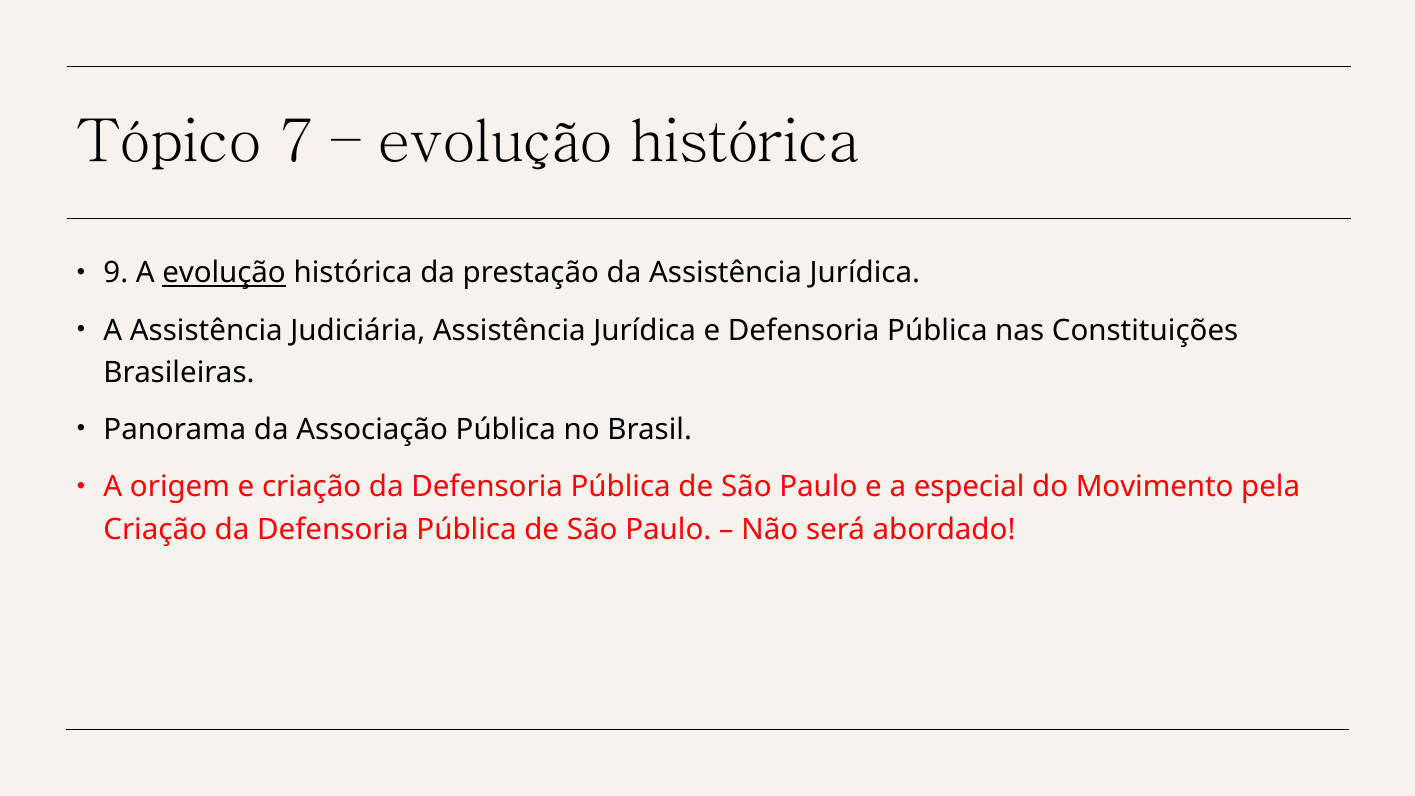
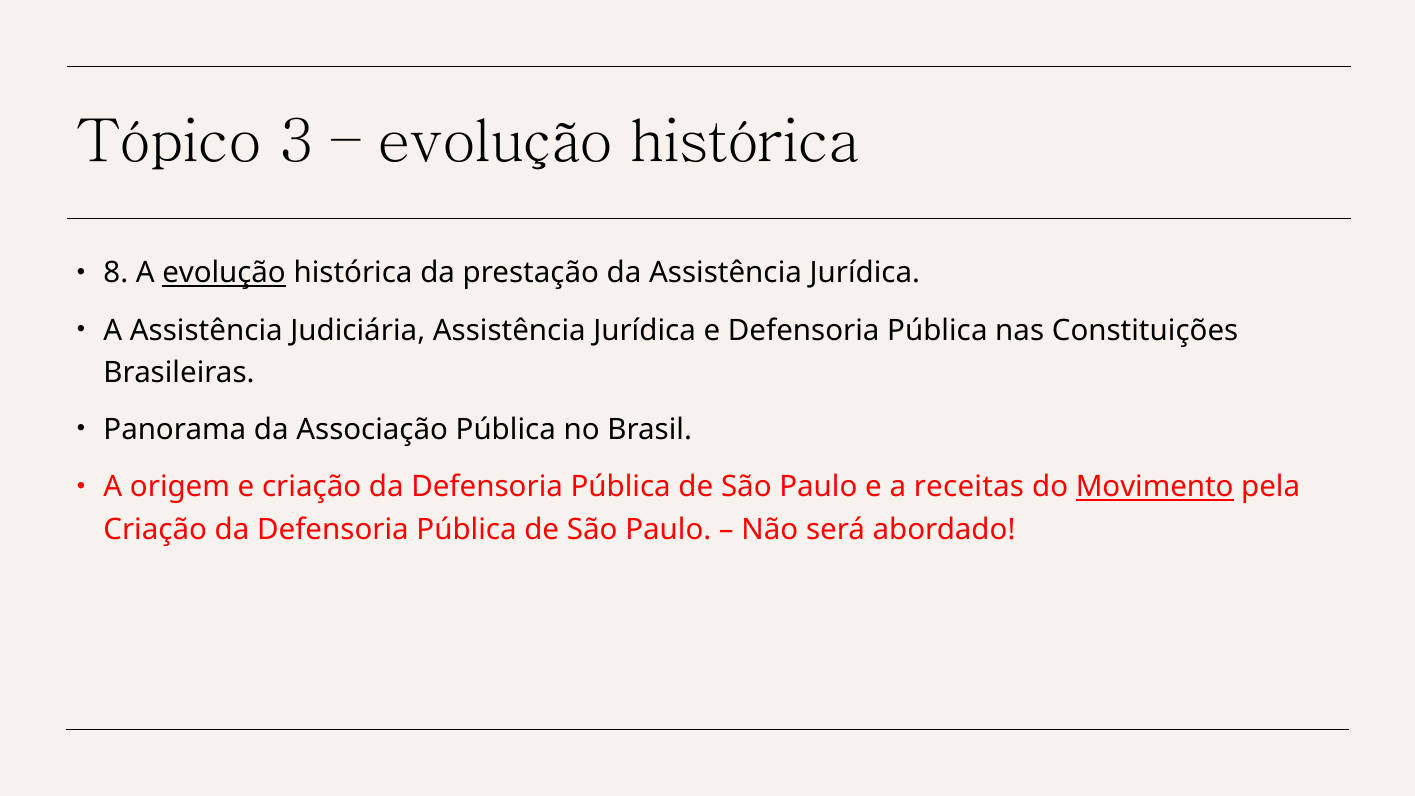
7: 7 -> 3
9: 9 -> 8
especial: especial -> receitas
Movimento underline: none -> present
